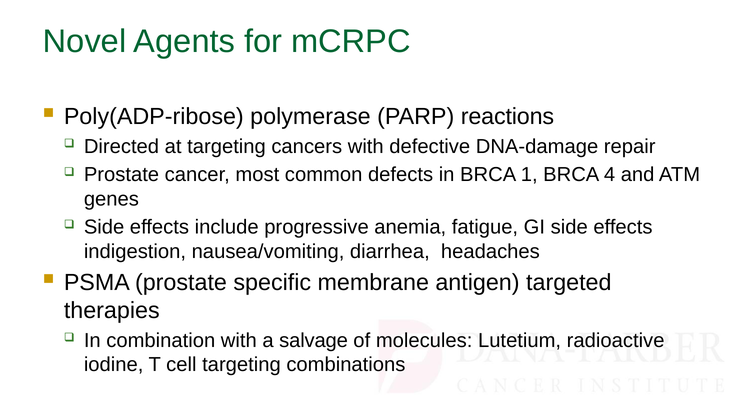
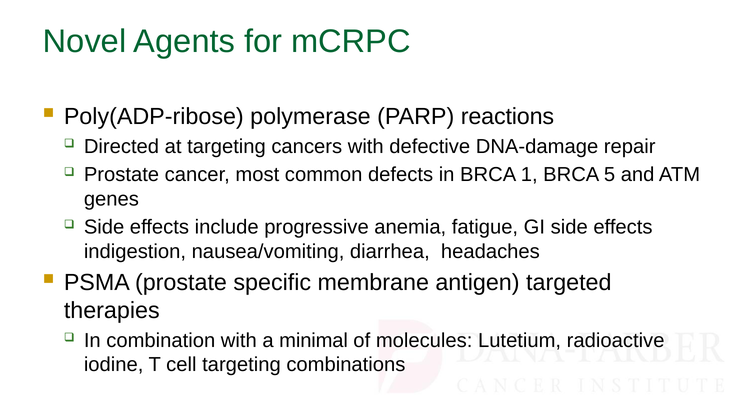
4: 4 -> 5
salvage: salvage -> minimal
